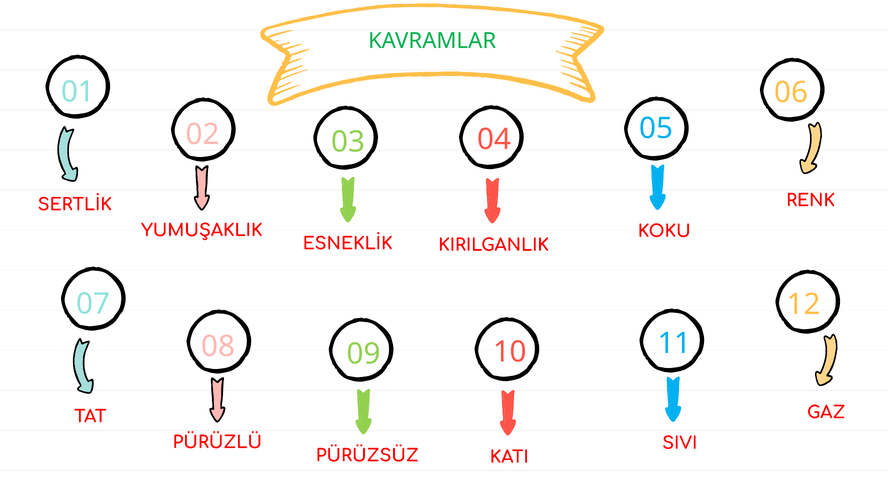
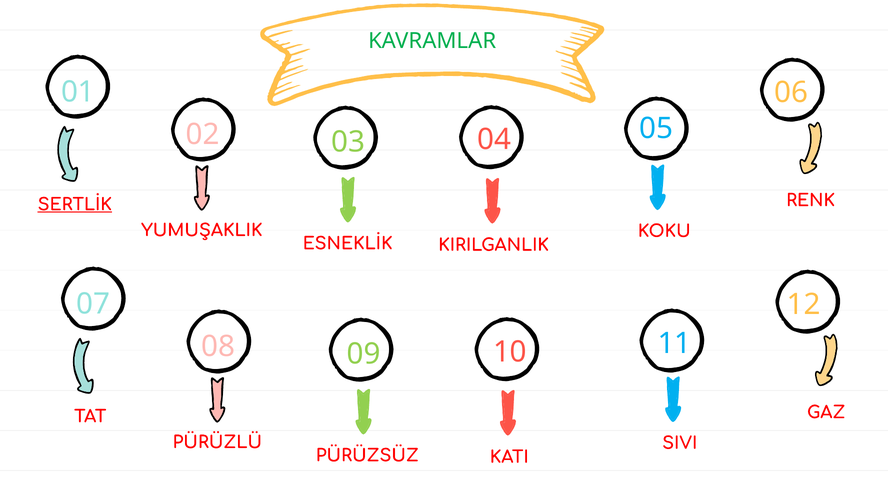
SERTLİK underline: none -> present
